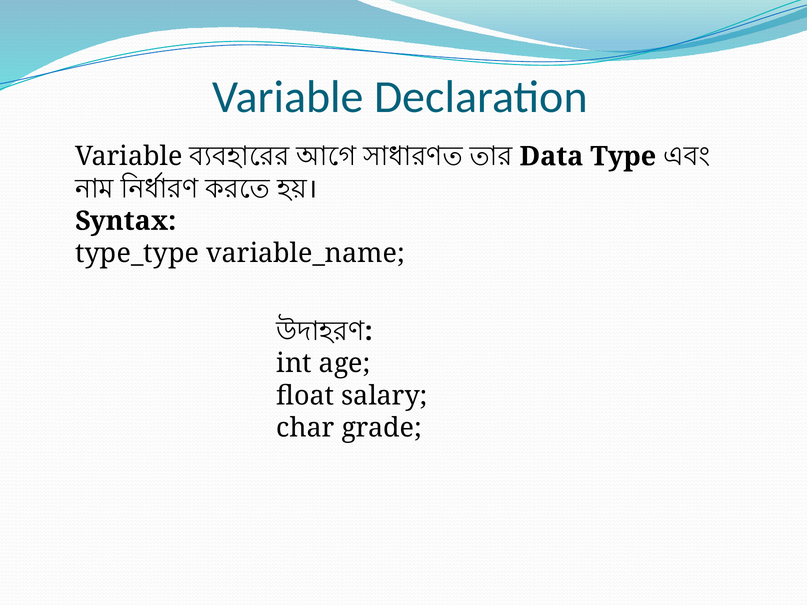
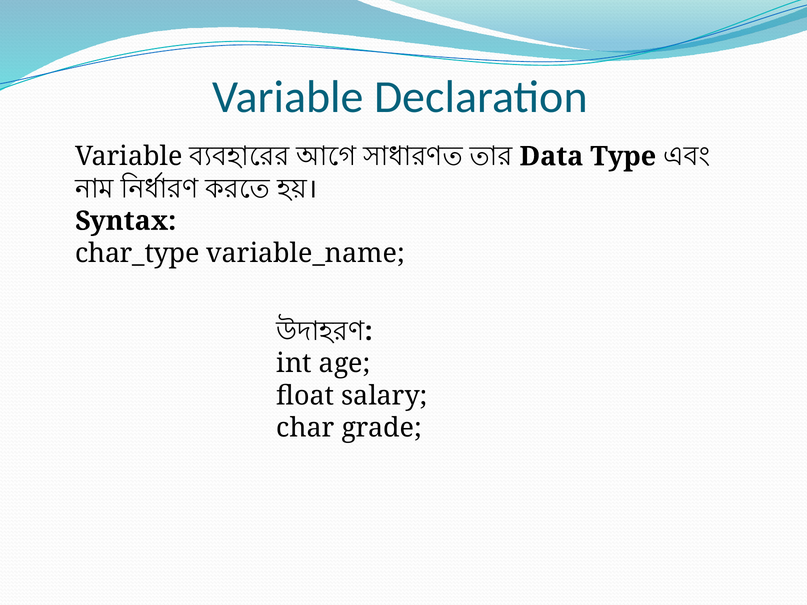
type_type: type_type -> char_type
